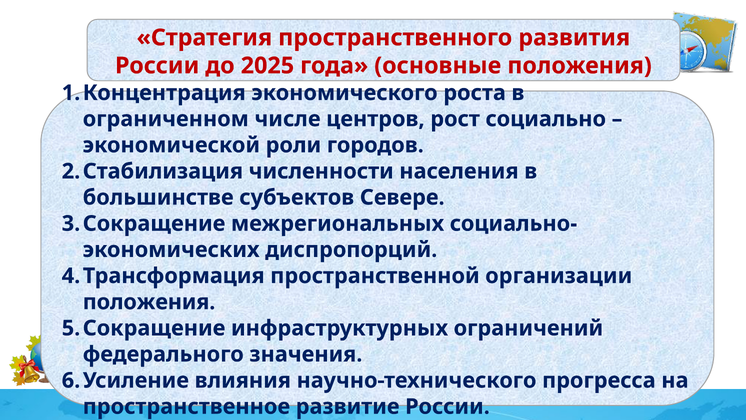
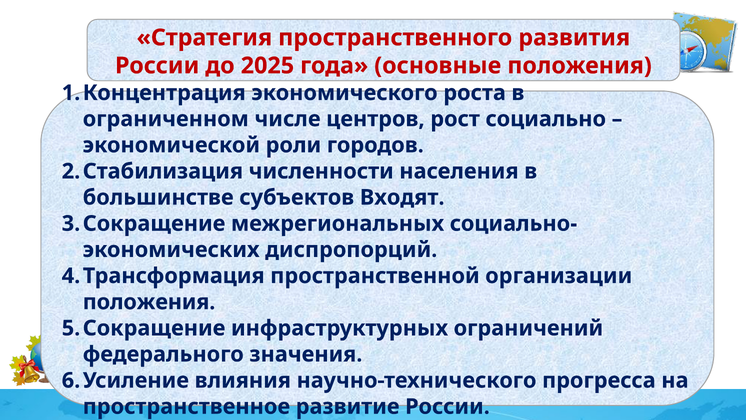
Севере: Севере -> Входят
